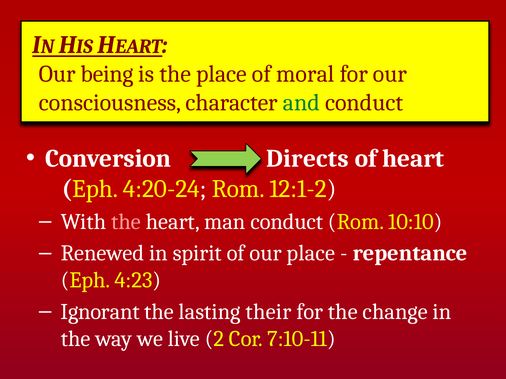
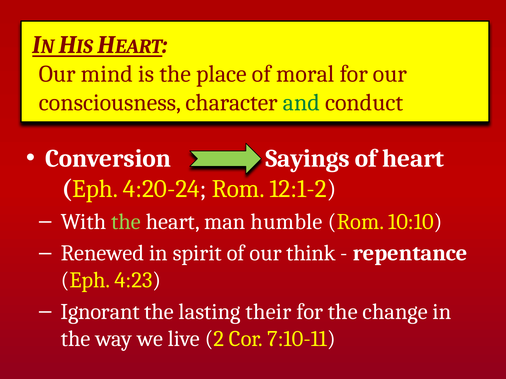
being: being -> mind
Directs: Directs -> Sayings
the at (126, 222) colour: pink -> light green
man conduct: conduct -> humble
our place: place -> think
